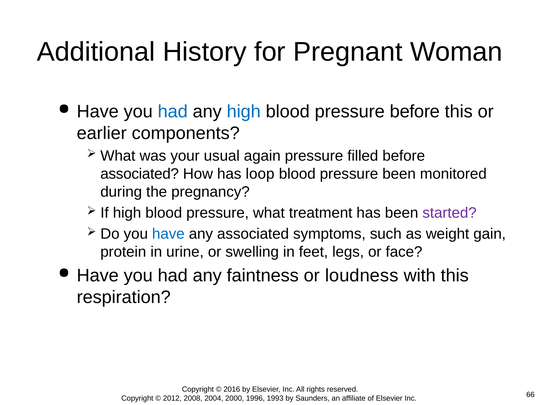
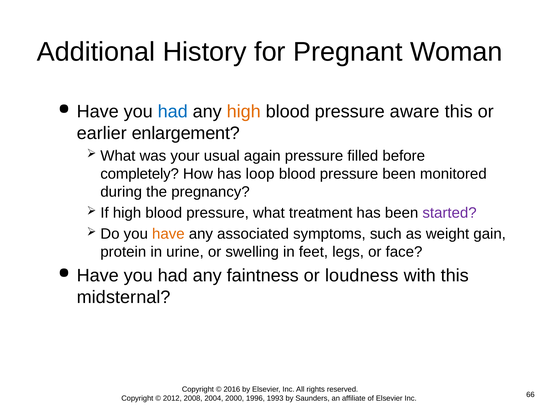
high at (244, 112) colour: blue -> orange
pressure before: before -> aware
components: components -> enlargement
associated at (140, 174): associated -> completely
have at (168, 234) colour: blue -> orange
respiration: respiration -> midsternal
